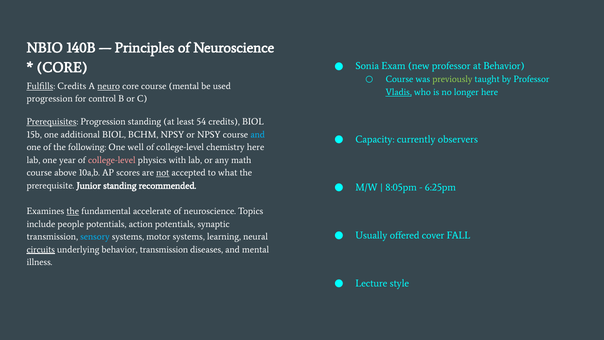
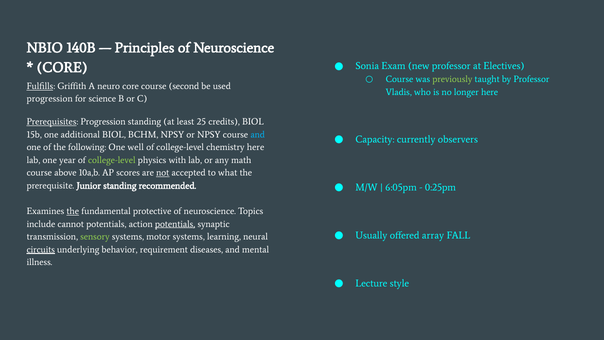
at Behavior: Behavior -> Electives
Fulfills Credits: Credits -> Griffith
neuro underline: present -> none
course mental: mental -> second
Vladis underline: present -> none
control: control -> science
54: 54 -> 25
college-level at (112, 160) colour: pink -> light green
8:05pm: 8:05pm -> 6:05pm
6:25pm: 6:25pm -> 0:25pm
accelerate: accelerate -> protective
people: people -> cannot
potentials at (175, 224) underline: none -> present
cover: cover -> array
sensory colour: light blue -> light green
behavior transmission: transmission -> requirement
